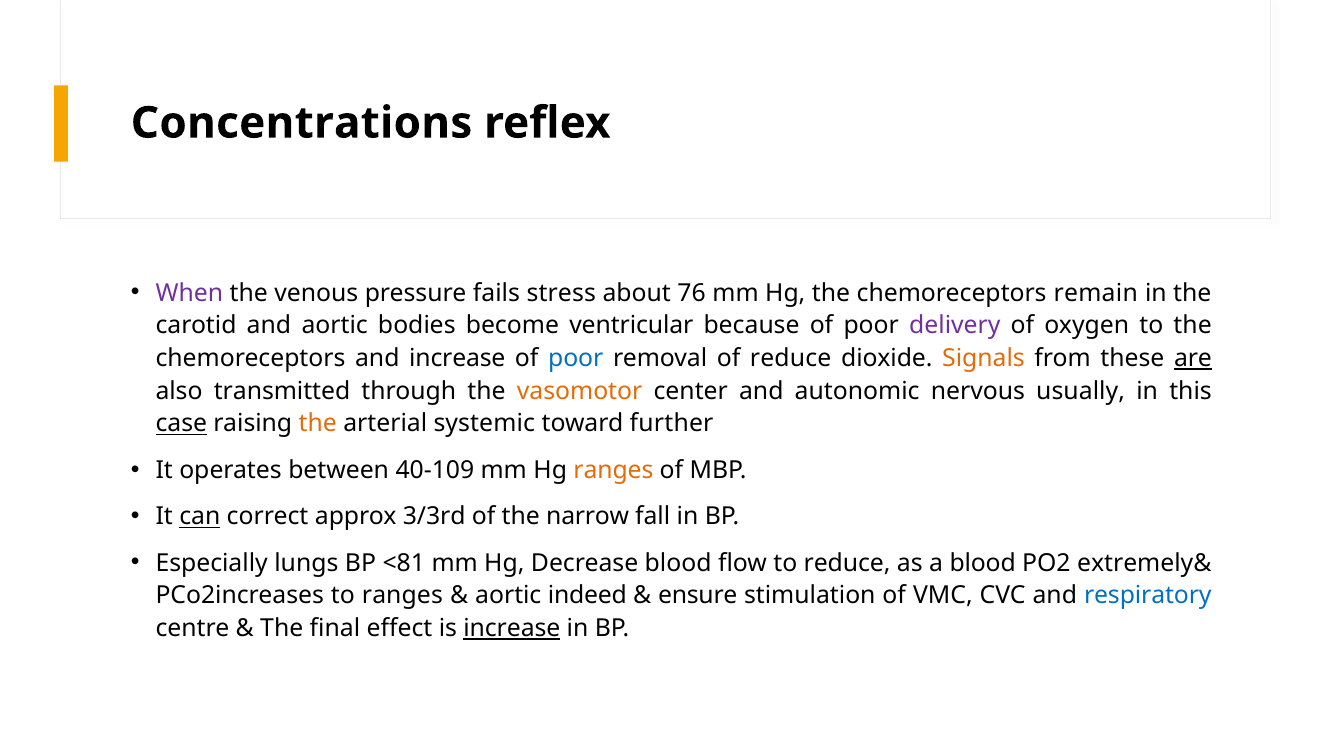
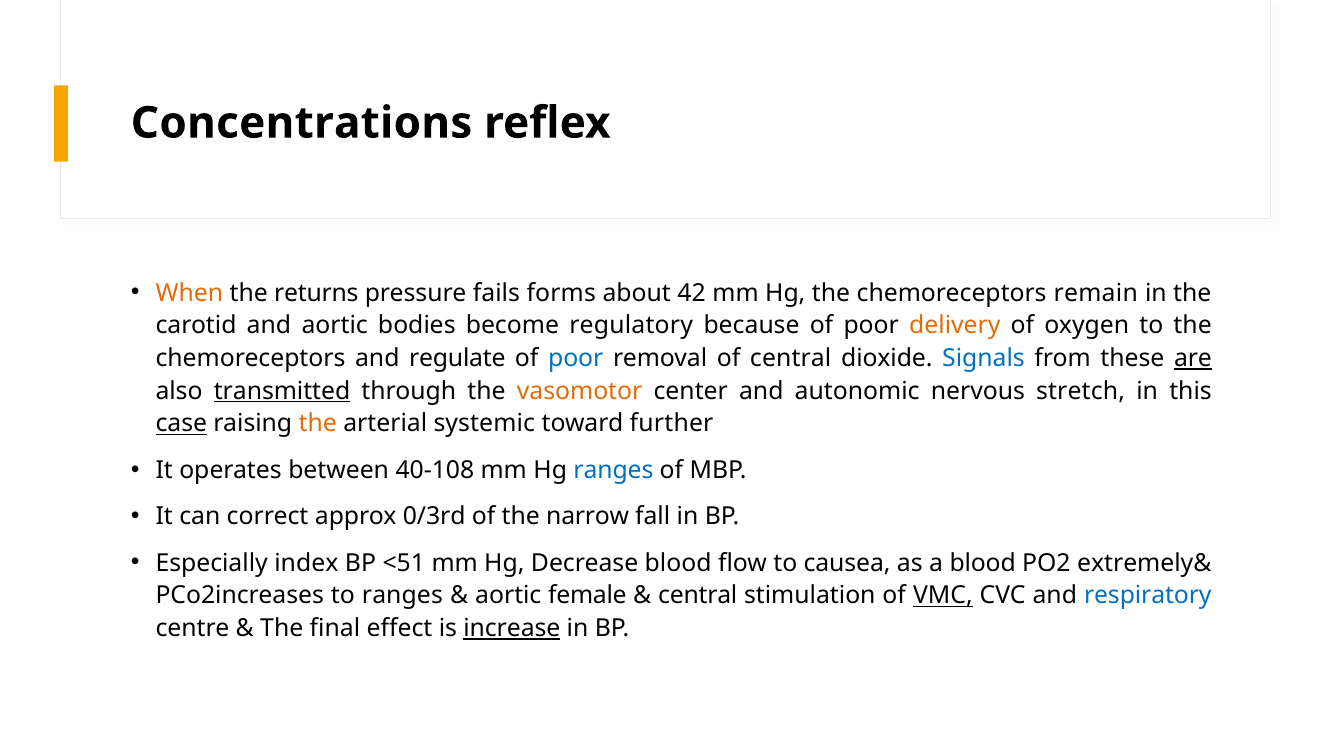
When colour: purple -> orange
venous: venous -> returns
stress: stress -> forms
76: 76 -> 42
ventricular: ventricular -> regulatory
delivery colour: purple -> orange
and increase: increase -> regulate
of reduce: reduce -> central
Signals colour: orange -> blue
transmitted underline: none -> present
usually: usually -> stretch
40-109: 40-109 -> 40-108
ranges at (613, 470) colour: orange -> blue
can underline: present -> none
3/3rd: 3/3rd -> 0/3rd
lungs: lungs -> index
<81: <81 -> <51
to reduce: reduce -> causea
indeed: indeed -> female
ensure at (698, 596): ensure -> central
VMC underline: none -> present
